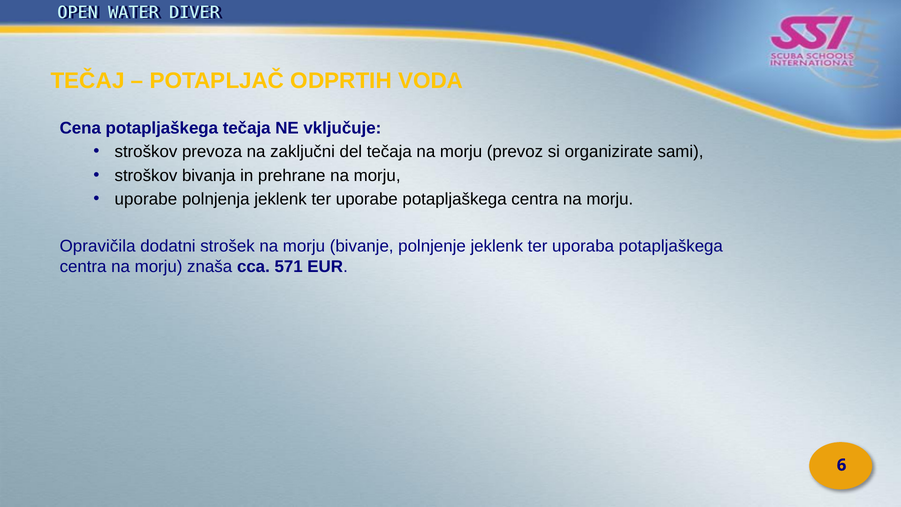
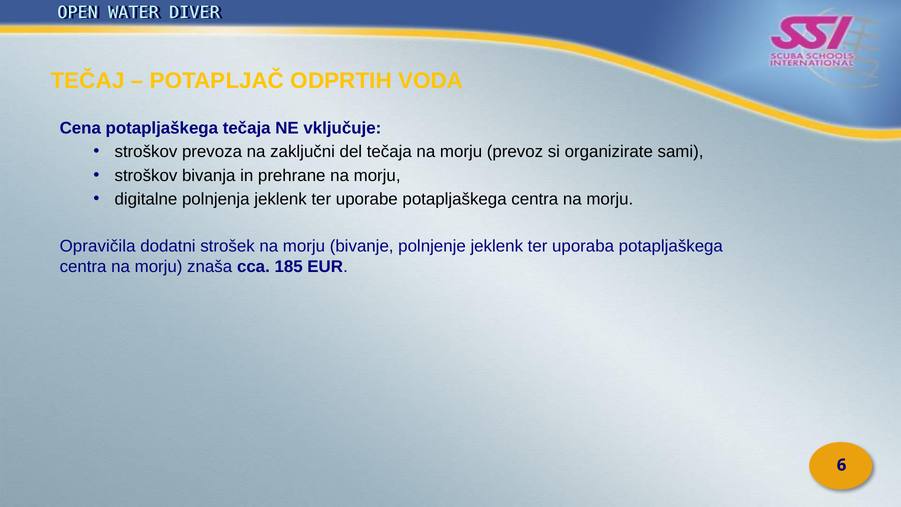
uporabe at (146, 199): uporabe -> digitalne
571: 571 -> 185
